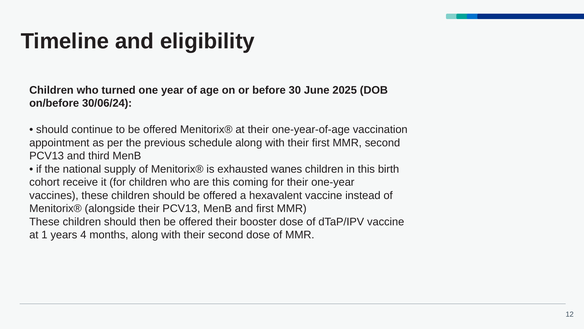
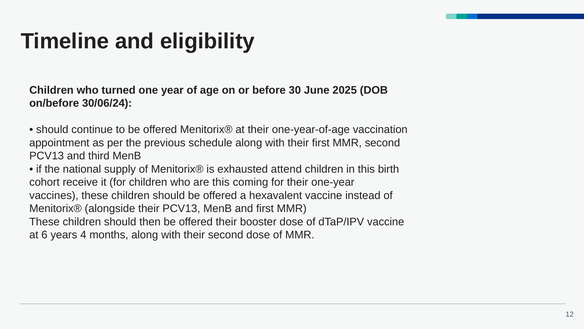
wanes: wanes -> attend
1: 1 -> 6
